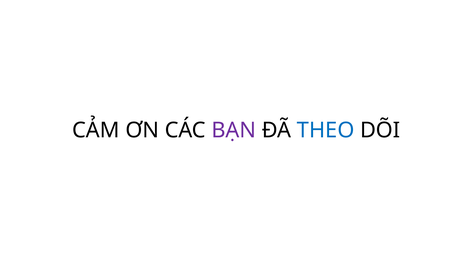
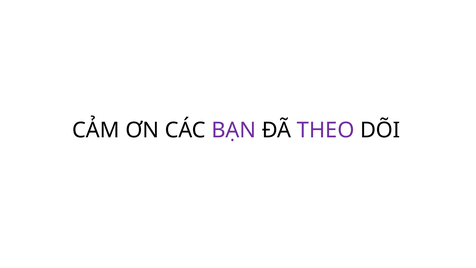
THEO colour: blue -> purple
